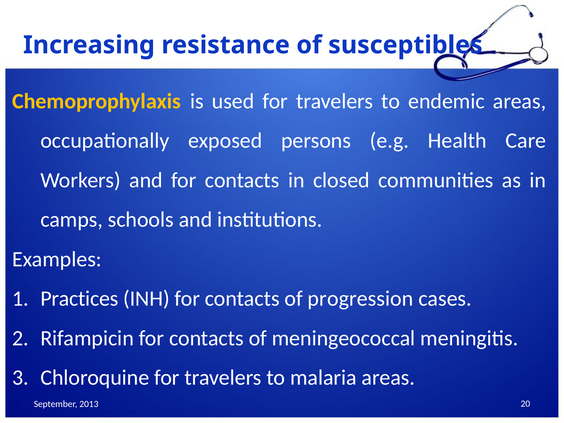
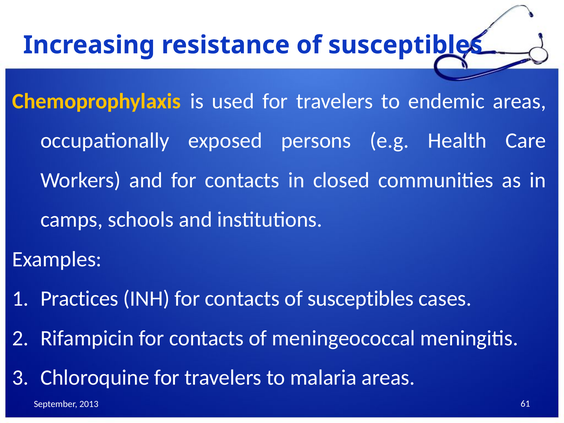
contacts of progression: progression -> susceptibles
20: 20 -> 61
